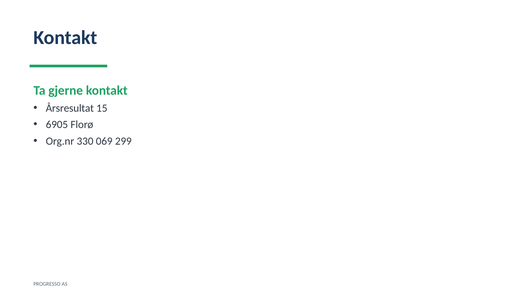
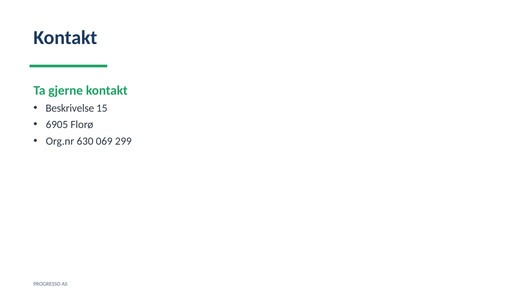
Årsresultat: Årsresultat -> Beskrivelse
330: 330 -> 630
